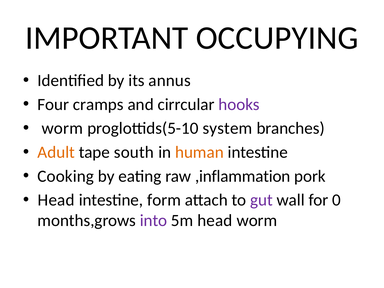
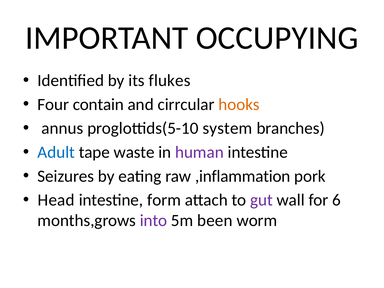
annus: annus -> flukes
cramps: cramps -> contain
hooks colour: purple -> orange
worm at (62, 128): worm -> annus
Adult colour: orange -> blue
south: south -> waste
human colour: orange -> purple
Cooking: Cooking -> Seizures
0: 0 -> 6
5m head: head -> been
